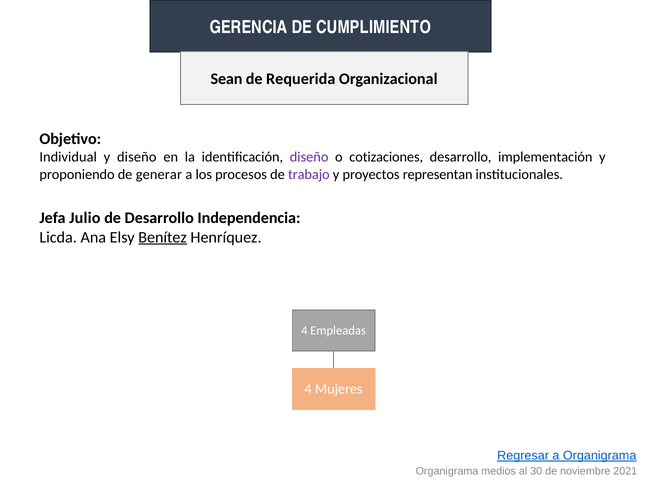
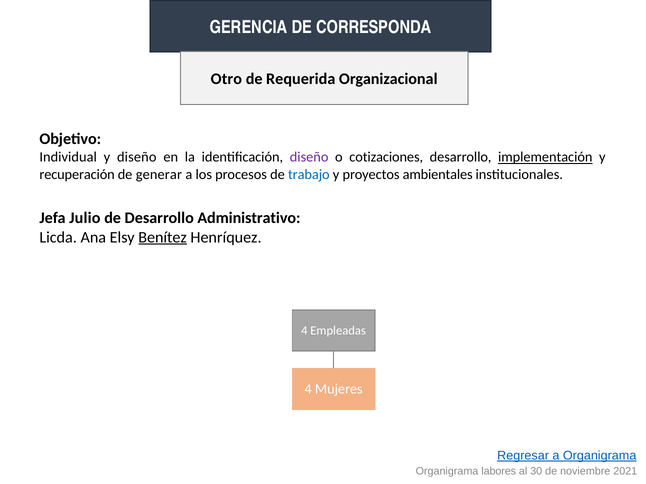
CUMPLIMIENTO: CUMPLIMIENTO -> CORRESPONDA
Sean: Sean -> Otro
implementación underline: none -> present
proponiendo: proponiendo -> recuperación
trabajo colour: purple -> blue
representan: representan -> ambientales
Independencia: Independencia -> Administrativo
medios: medios -> labores
